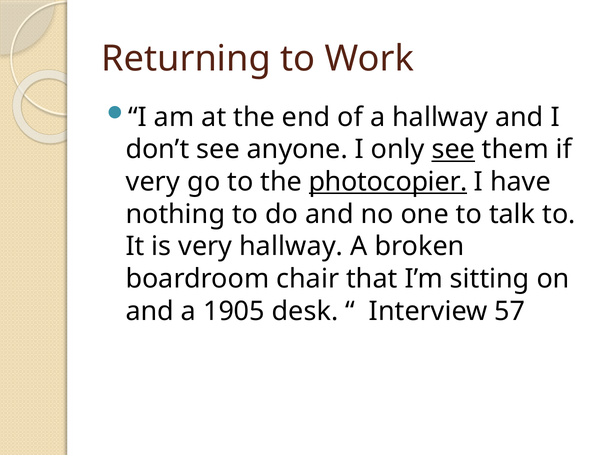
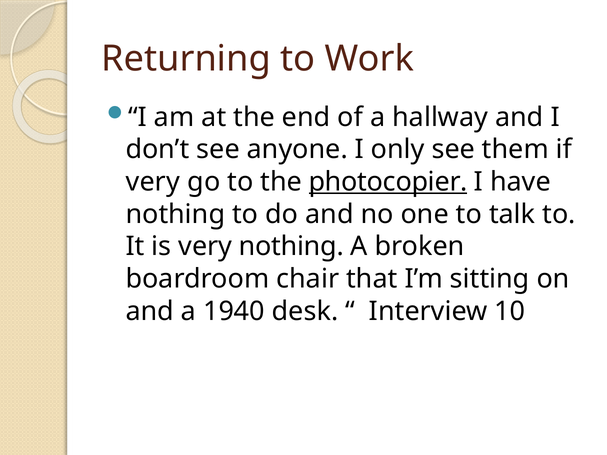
see at (453, 150) underline: present -> none
very hallway: hallway -> nothing
1905: 1905 -> 1940
57: 57 -> 10
